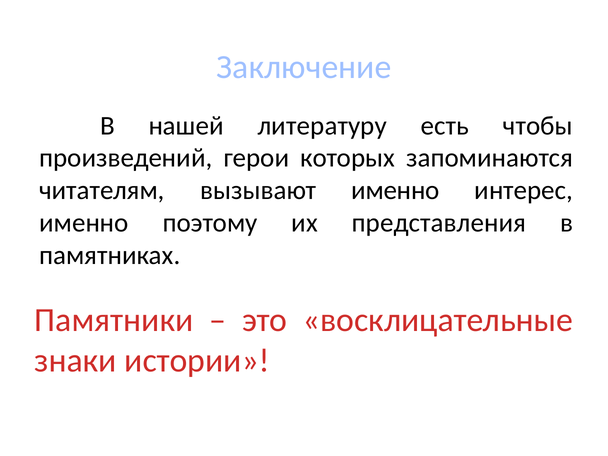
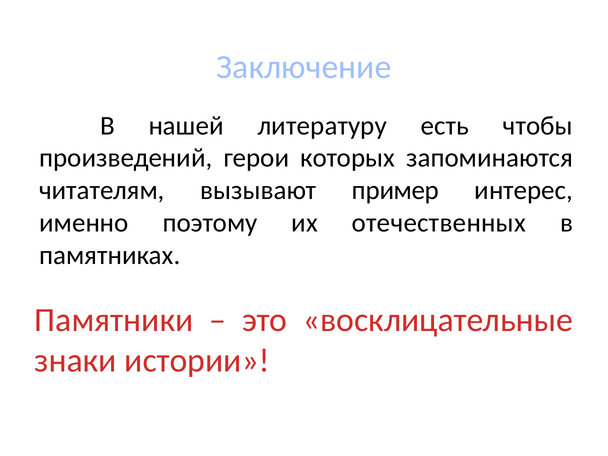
вызывают именно: именно -> пример
представления: представления -> отечественных
